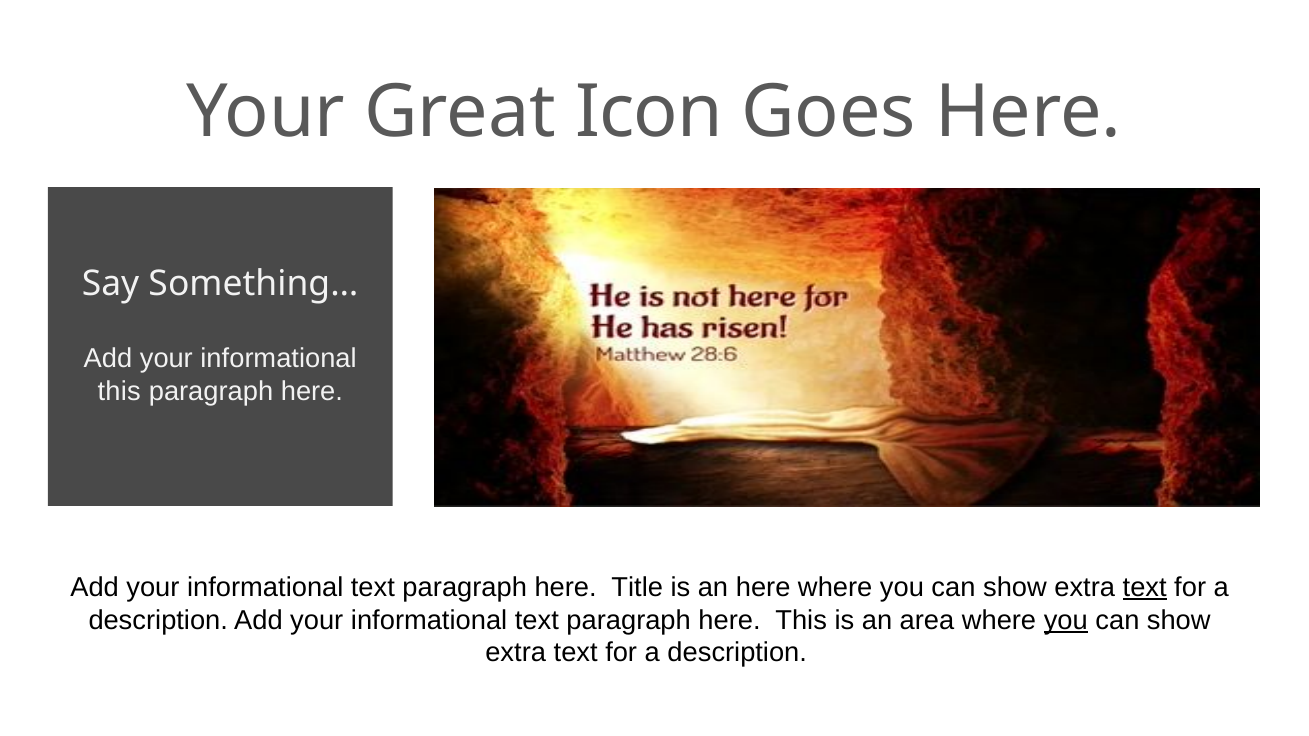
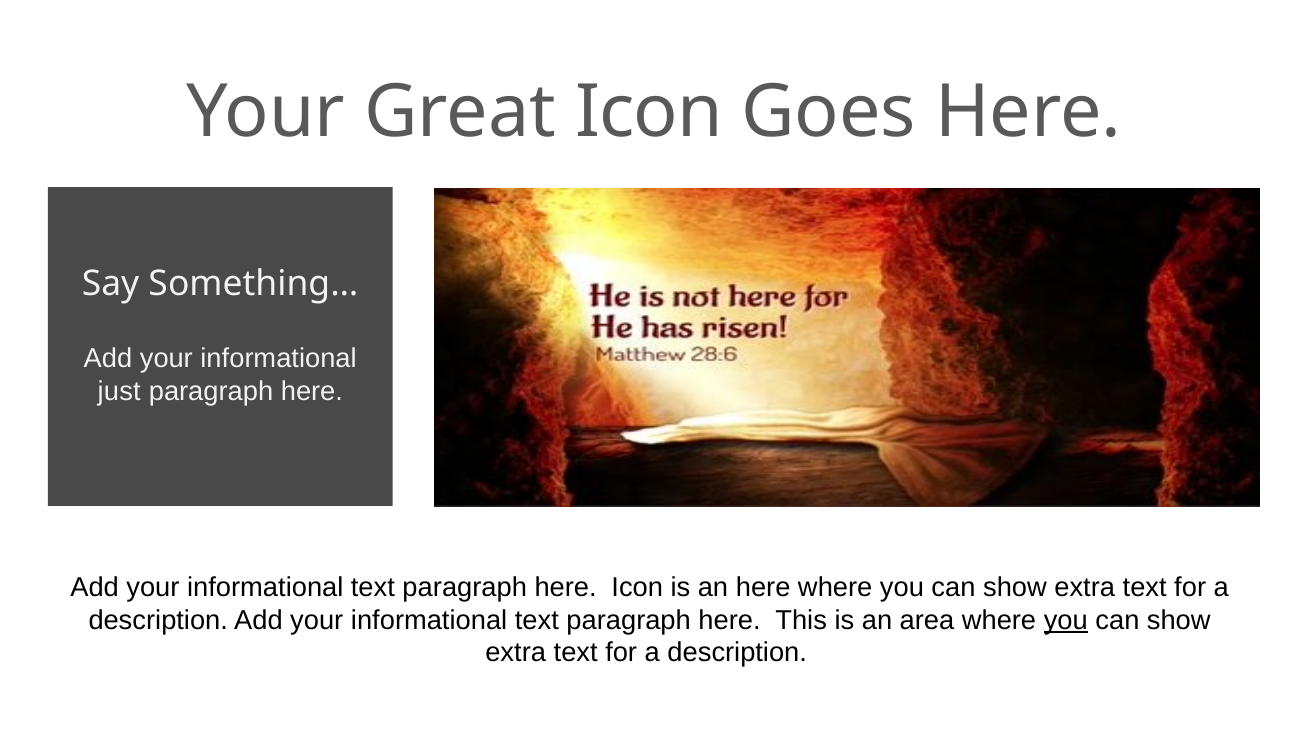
this at (119, 391): this -> just
here Title: Title -> Icon
text at (1145, 588) underline: present -> none
